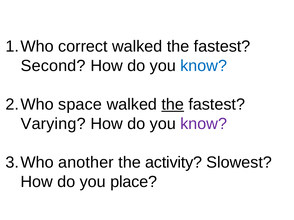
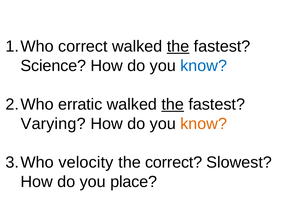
the at (178, 46) underline: none -> present
Second: Second -> Science
space: space -> erratic
know at (204, 124) colour: purple -> orange
another: another -> velocity
the activity: activity -> correct
